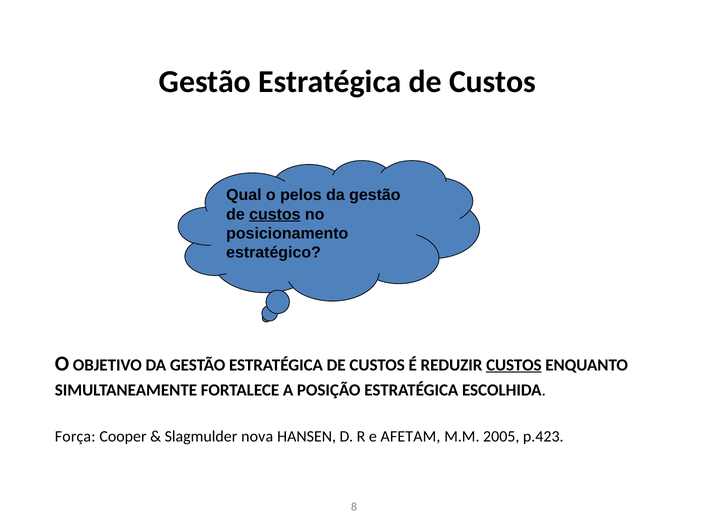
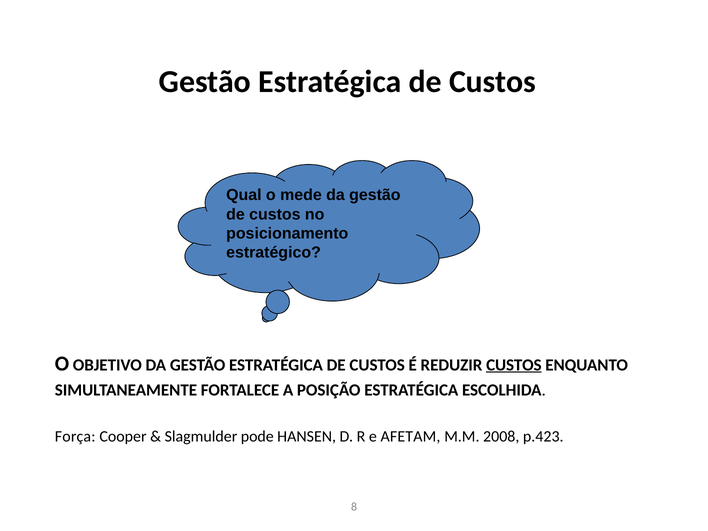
pelos: pelos -> mede
custos at (275, 214) underline: present -> none
nova: nova -> pode
2005: 2005 -> 2008
